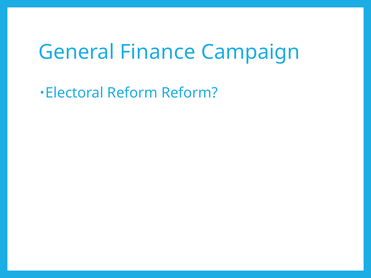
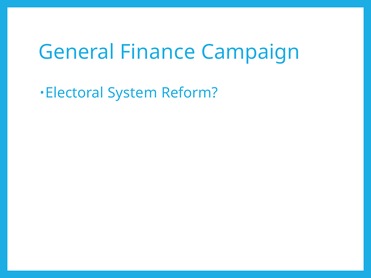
Electoral Reform: Reform -> System
